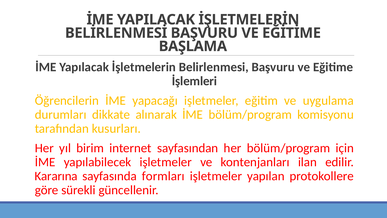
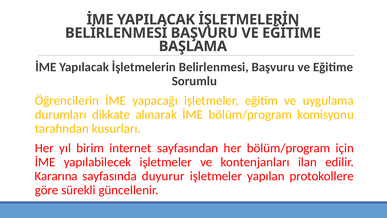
İşlemleri: İşlemleri -> Sorumlu
formları: formları -> duyurur
